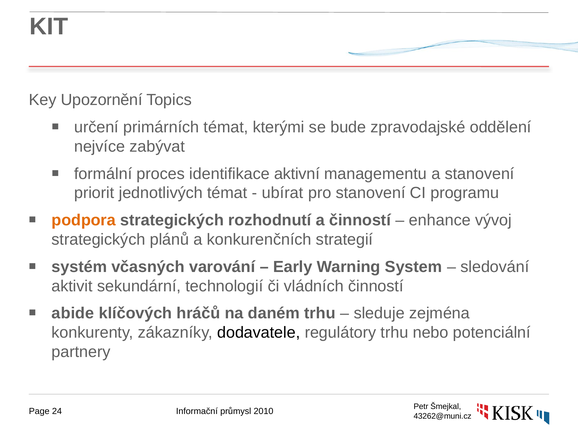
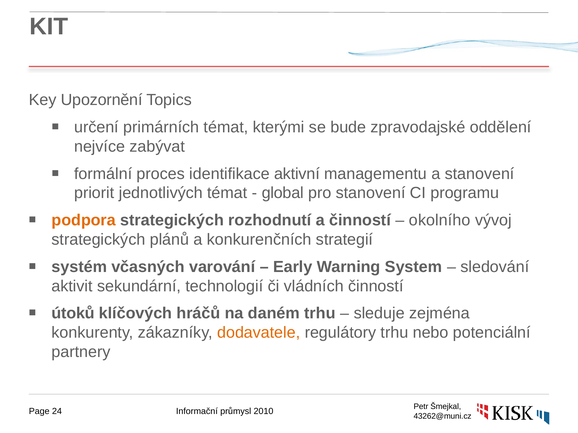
ubírat: ubírat -> global
enhance: enhance -> okolního
abide: abide -> útoků
dodavatele colour: black -> orange
